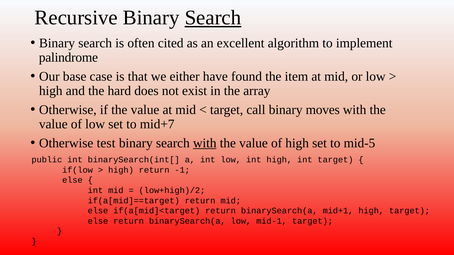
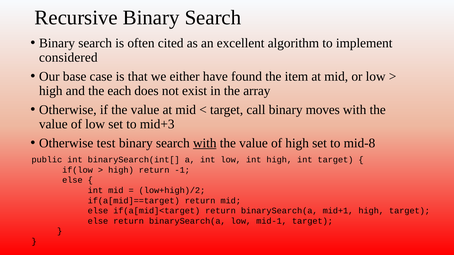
Search at (213, 18) underline: present -> none
palindrome: palindrome -> considered
hard: hard -> each
mid+7: mid+7 -> mid+3
mid-5: mid-5 -> mid-8
